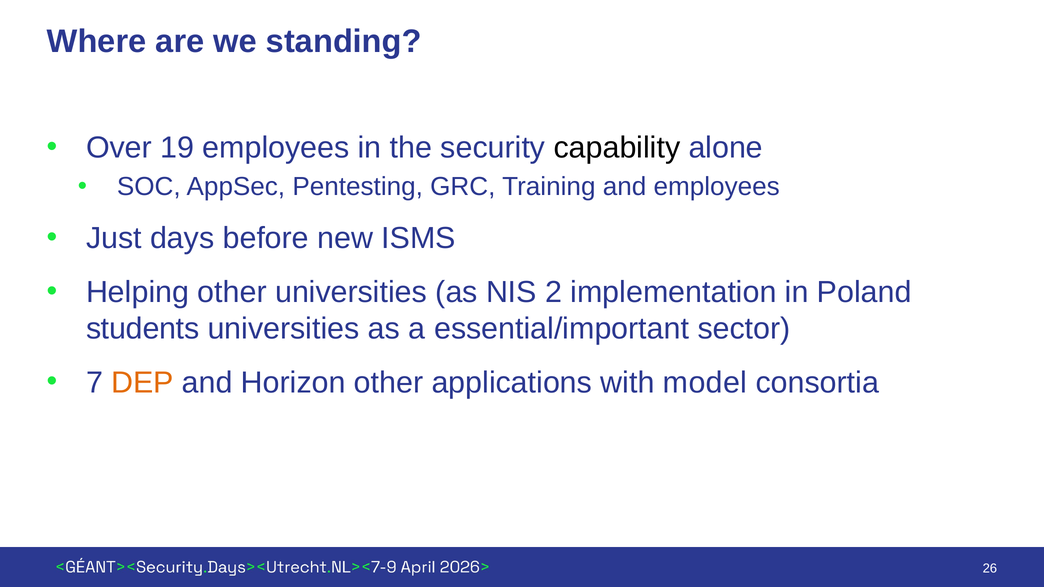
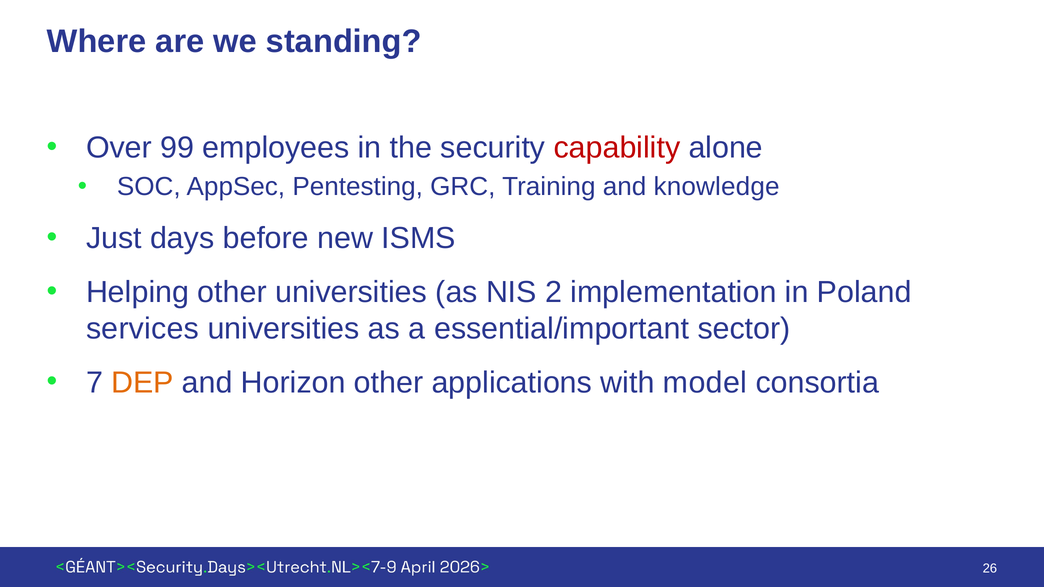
19: 19 -> 99
capability colour: black -> red
and employees: employees -> knowledge
students: students -> services
